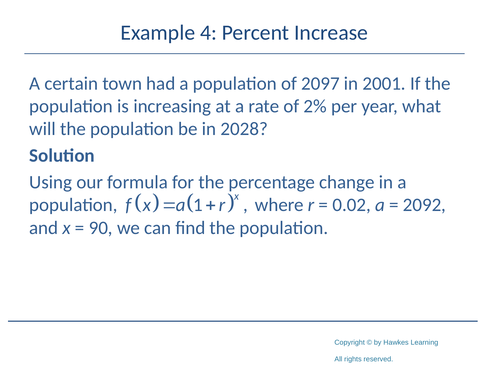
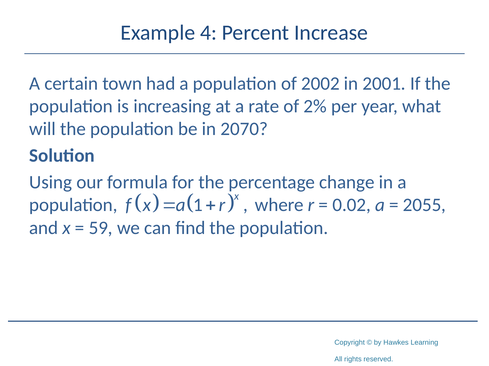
2097: 2097 -> 2002
2028: 2028 -> 2070
2092: 2092 -> 2055
90: 90 -> 59
